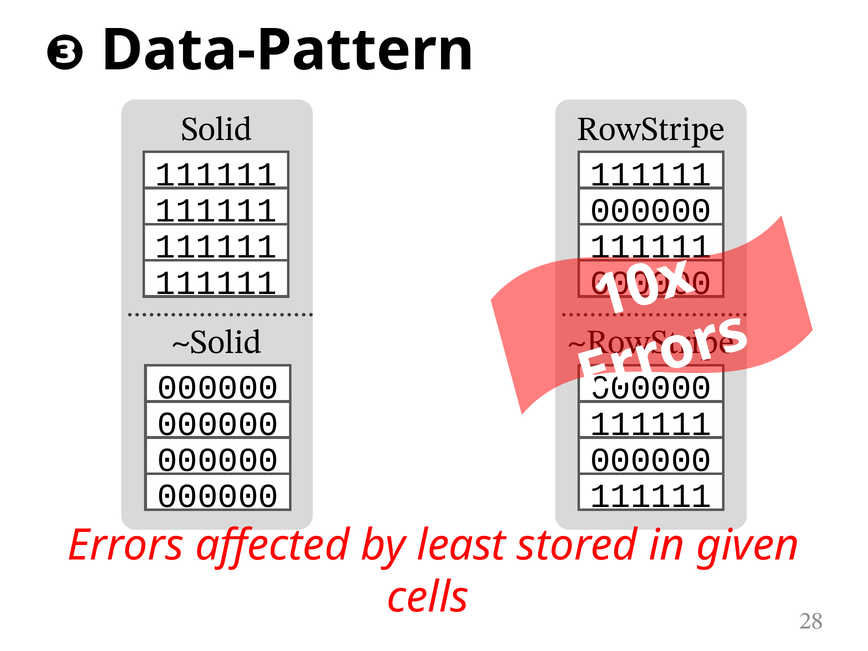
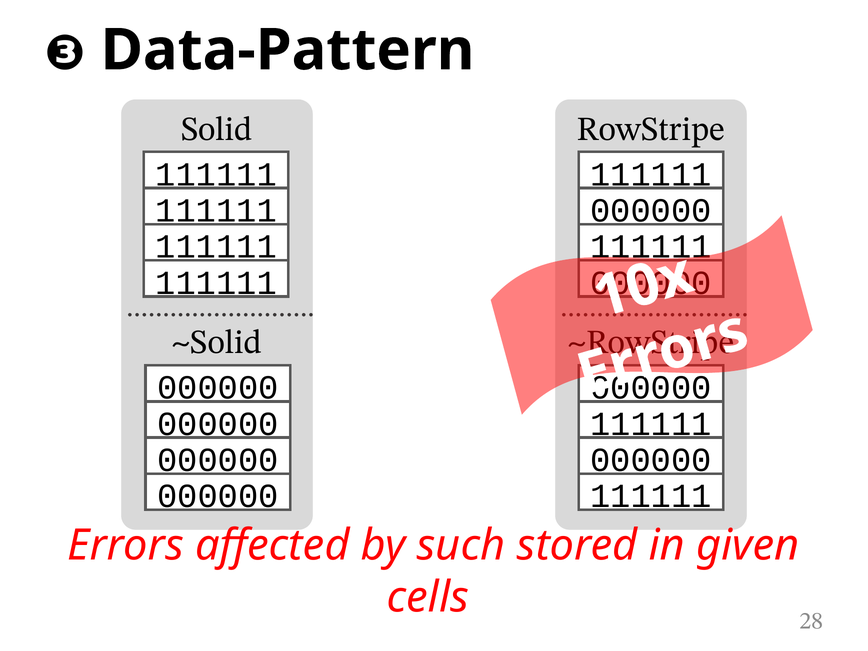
least: least -> such
